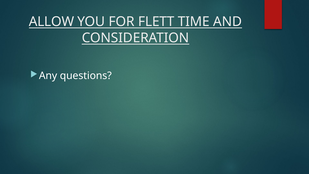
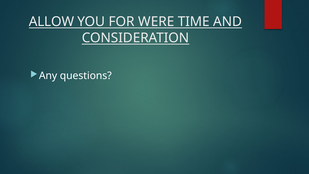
FLETT: FLETT -> WERE
